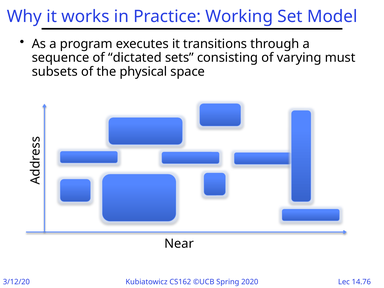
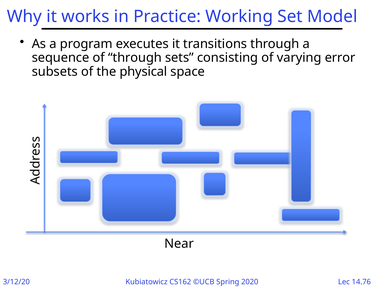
of dictated: dictated -> through
must: must -> error
